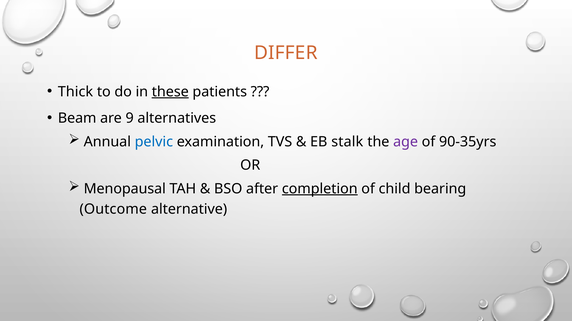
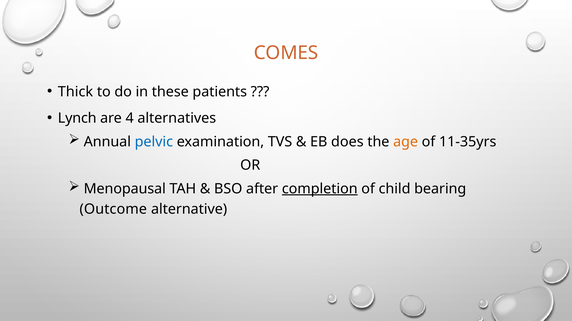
DIFFER: DIFFER -> COMES
these underline: present -> none
Beam: Beam -> Lynch
9: 9 -> 4
stalk: stalk -> does
age colour: purple -> orange
90-35yrs: 90-35yrs -> 11-35yrs
